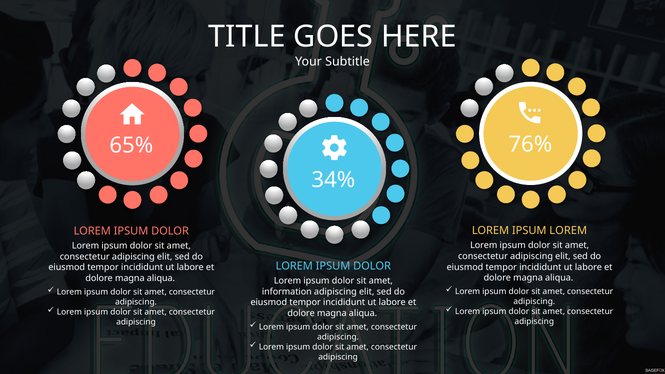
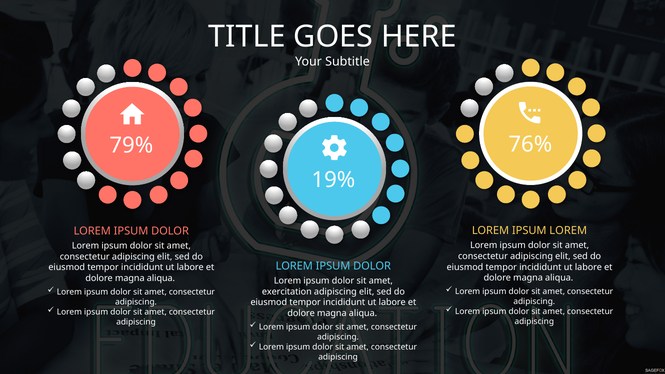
65%: 65% -> 79%
34%: 34% -> 19%
information: information -> exercitation
